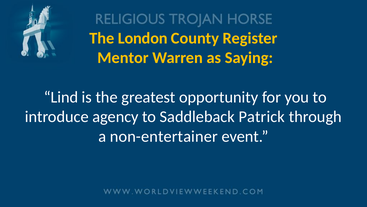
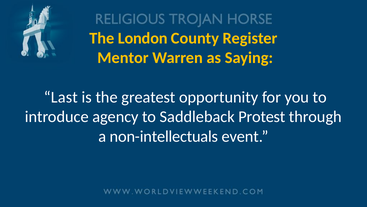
Lind: Lind -> Last
Patrick: Patrick -> Protest
non-entertainer: non-entertainer -> non-intellectuals
